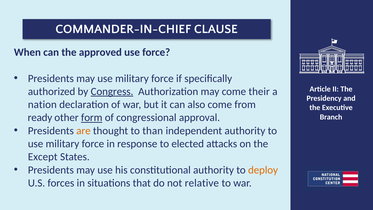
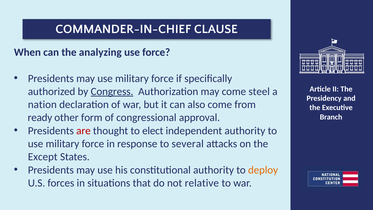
approved: approved -> analyzing
their: their -> steel
form underline: present -> none
are colour: orange -> red
than: than -> elect
elected: elected -> several
